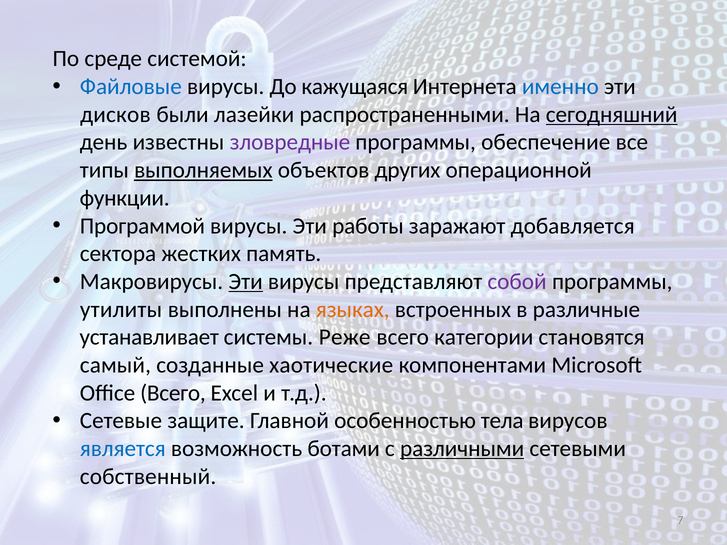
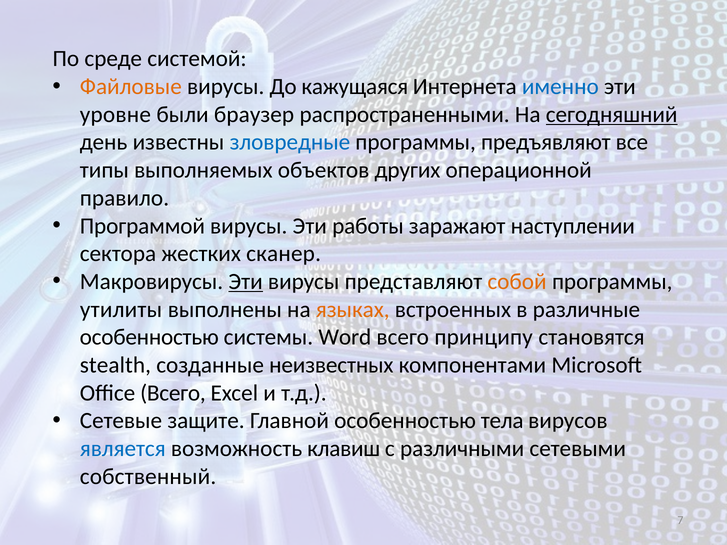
Файловые colour: blue -> orange
дисков: дисков -> уровне
лазейки: лазейки -> браузер
зловредные colour: purple -> blue
обеспечение: обеспечение -> предъявляют
выполняемых underline: present -> none
функции: функции -> правило
добавляется: добавляется -> наступлении
память: память -> сканер
собой colour: purple -> orange
устанавливает at (149, 337): устанавливает -> особенностью
Реже: Реже -> Word
категории: категории -> принципу
самый: самый -> stealth
хаотические: хаотические -> неизвестных
ботами: ботами -> клавиш
различными underline: present -> none
